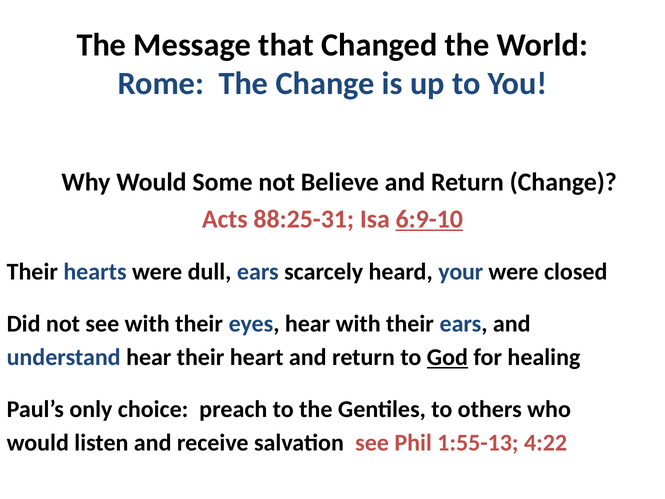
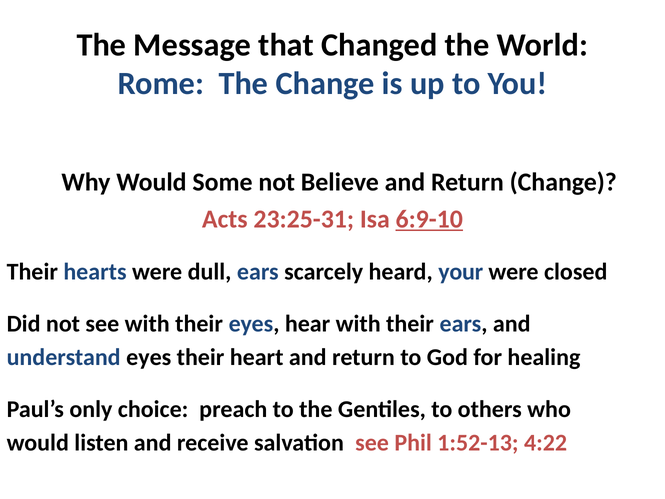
88:25-31: 88:25-31 -> 23:25-31
understand hear: hear -> eyes
God underline: present -> none
1:55-13: 1:55-13 -> 1:52-13
